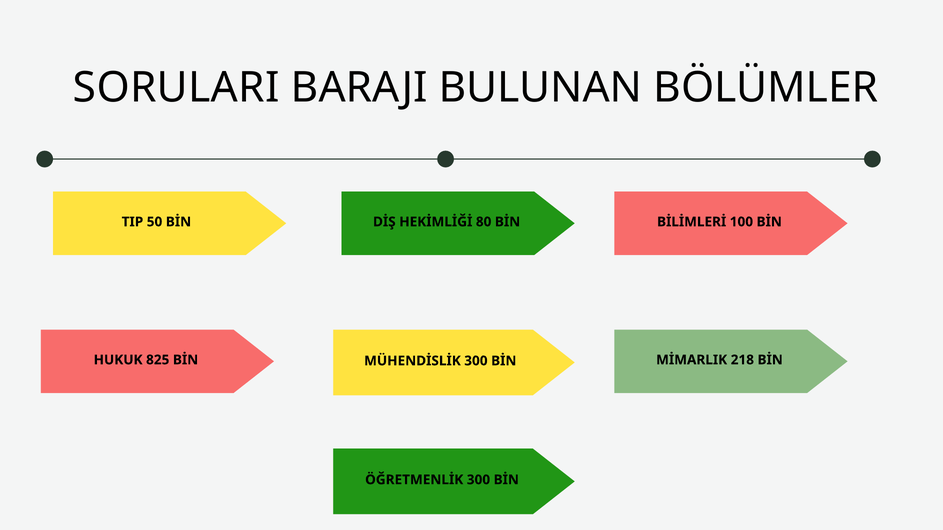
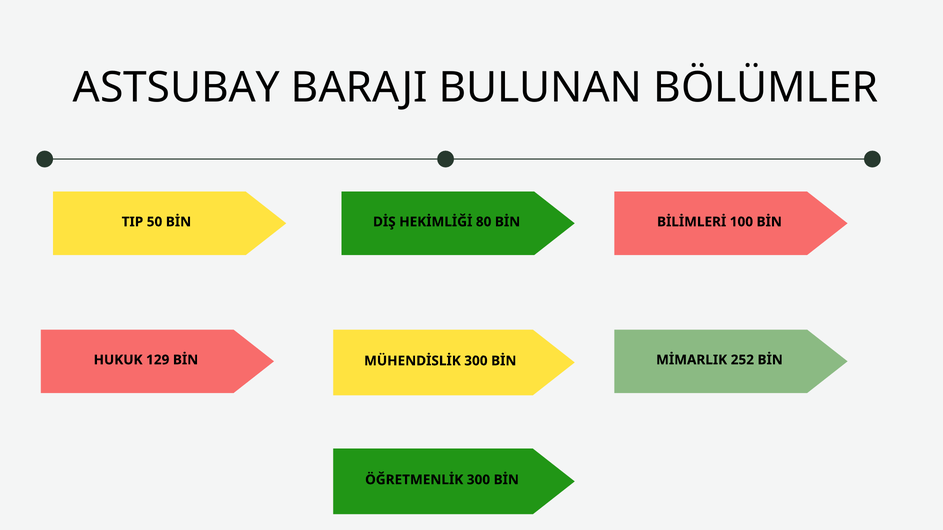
SORULARI: SORULARI -> ASTSUBAY
825: 825 -> 129
218: 218 -> 252
